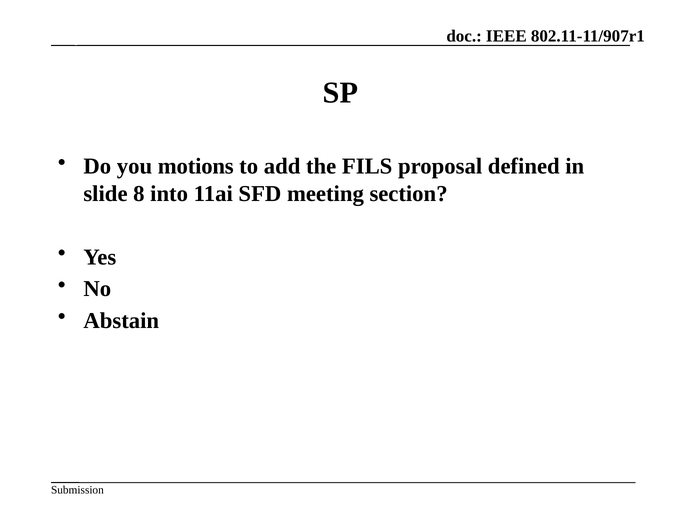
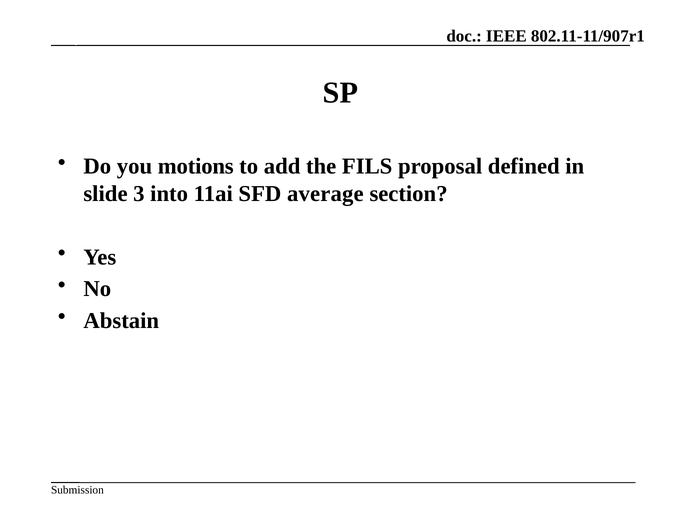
8: 8 -> 3
meeting: meeting -> average
